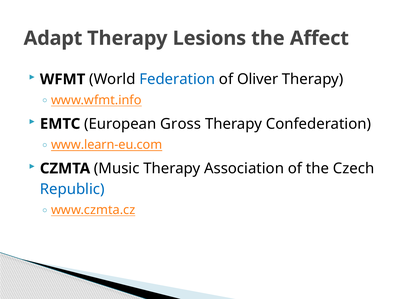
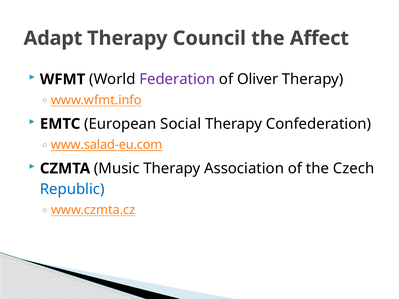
Lesions: Lesions -> Council
Federation colour: blue -> purple
Gross: Gross -> Social
www.learn-eu.com: www.learn-eu.com -> www.salad-eu.com
